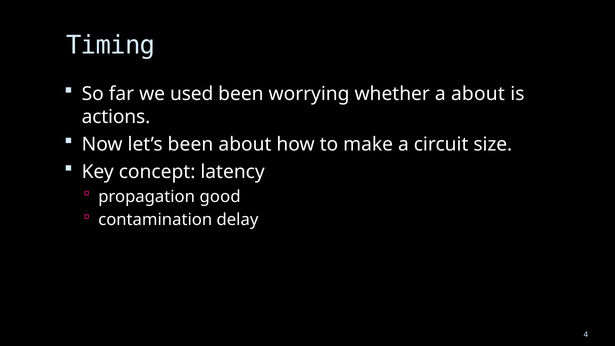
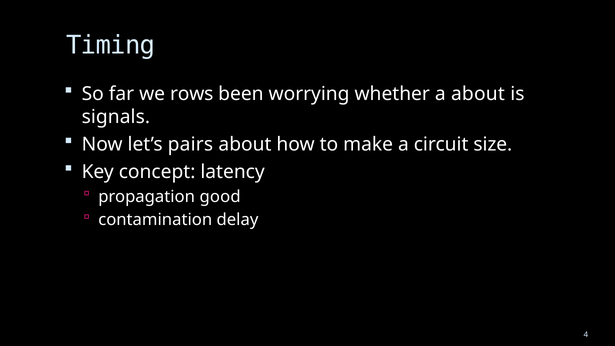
used: used -> rows
actions: actions -> signals
let’s been: been -> pairs
